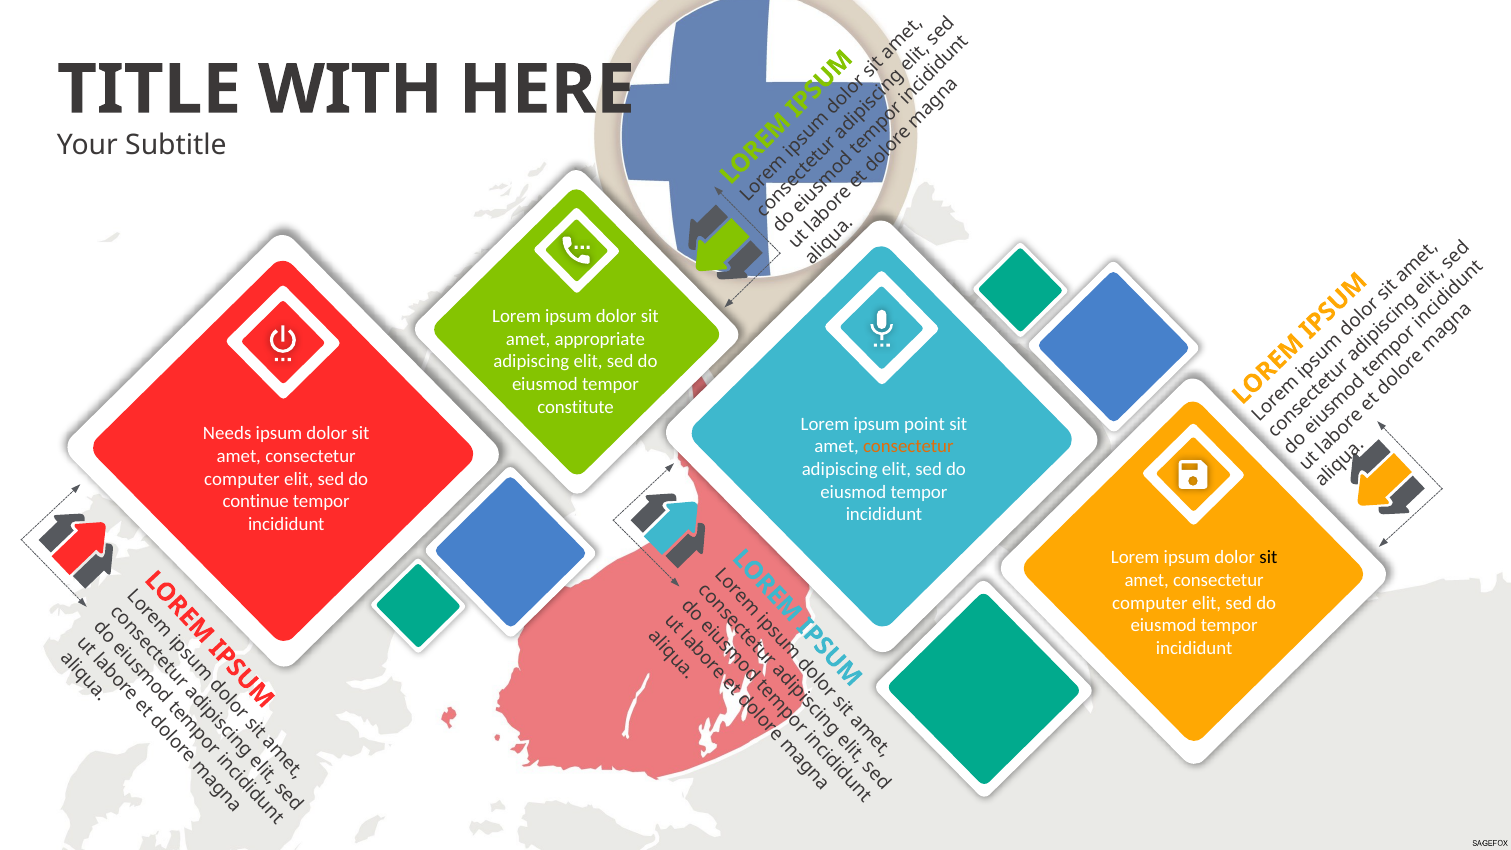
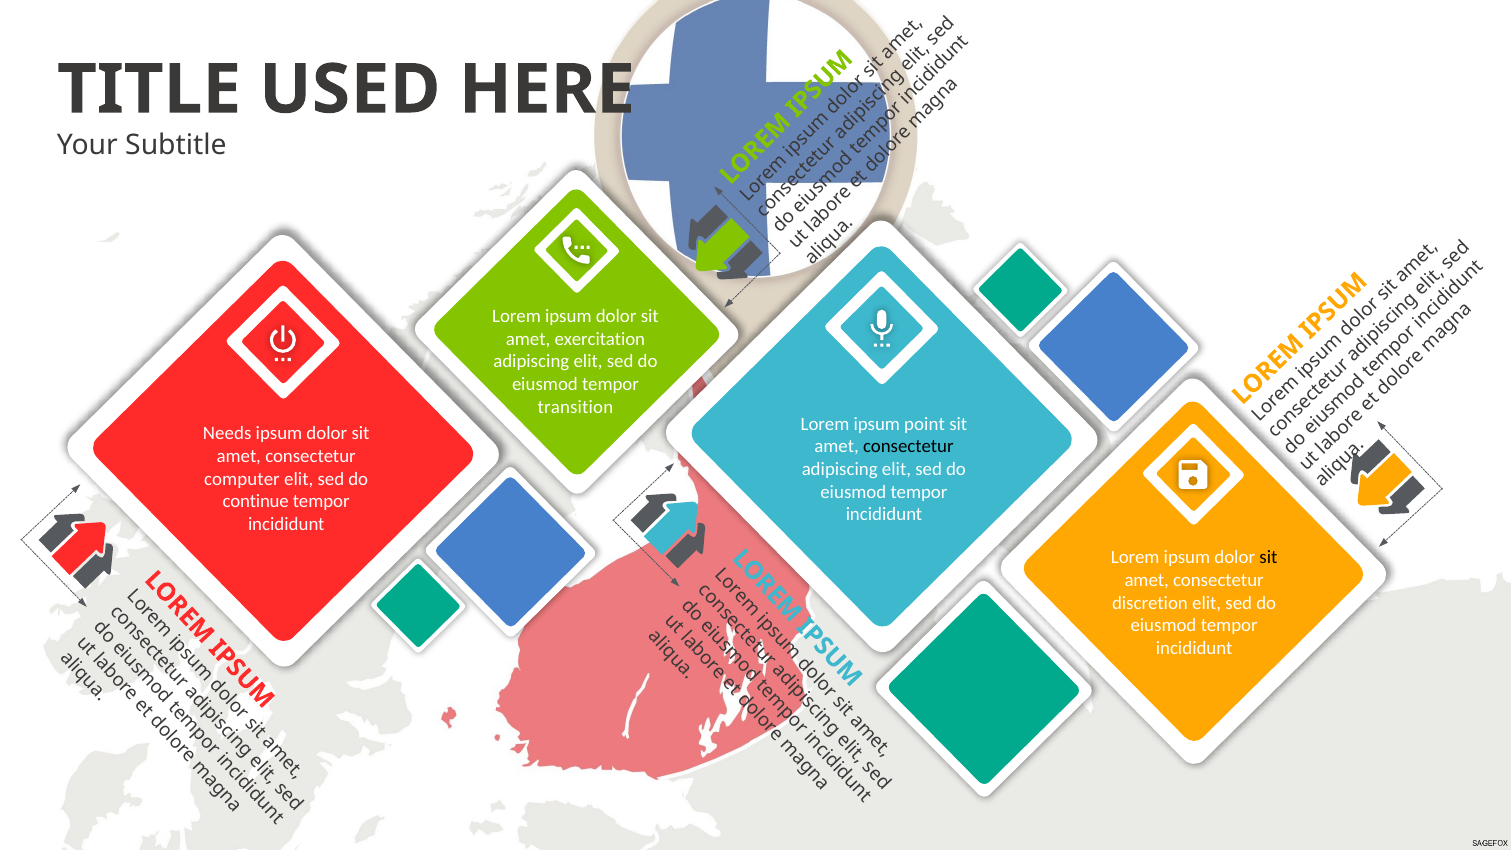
WITH: WITH -> USED
appropriate: appropriate -> exercitation
constitute: constitute -> transition
consectetur at (908, 447) colour: orange -> black
computer at (1150, 603): computer -> discretion
